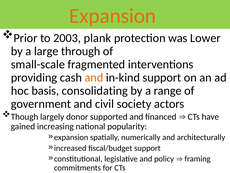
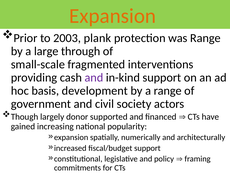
was Lower: Lower -> Range
and at (94, 77) colour: orange -> purple
consolidating: consolidating -> development
